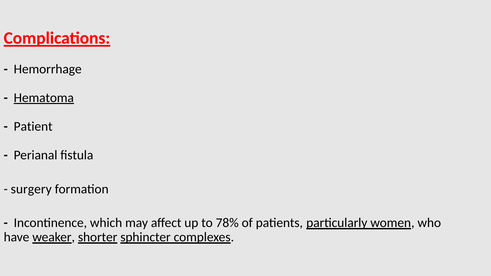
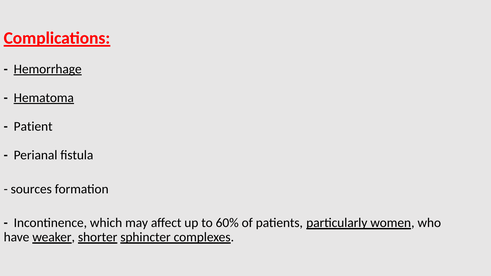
Hemorrhage underline: none -> present
surgery: surgery -> sources
78%: 78% -> 60%
